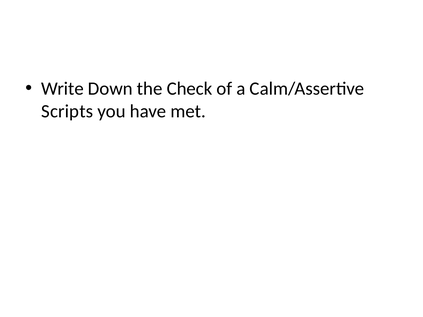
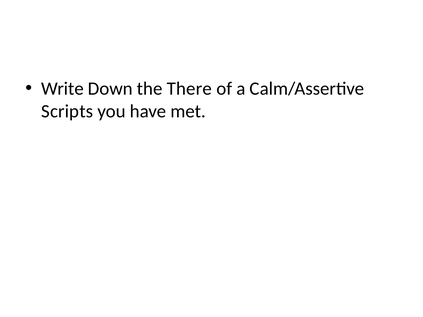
Check: Check -> There
